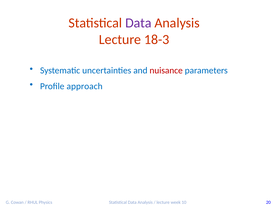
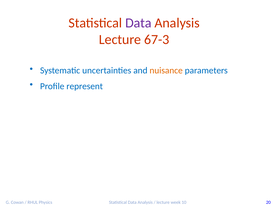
18-3: 18-3 -> 67-3
nuisance colour: red -> orange
approach: approach -> represent
